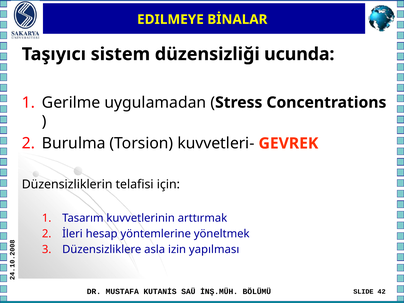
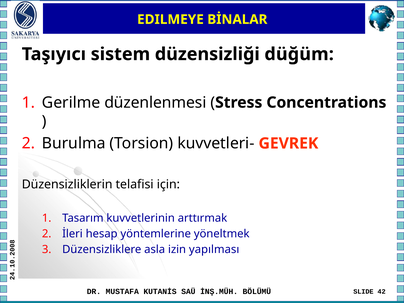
ucunda: ucunda -> düğüm
uygulamadan: uygulamadan -> düzenlenmesi
